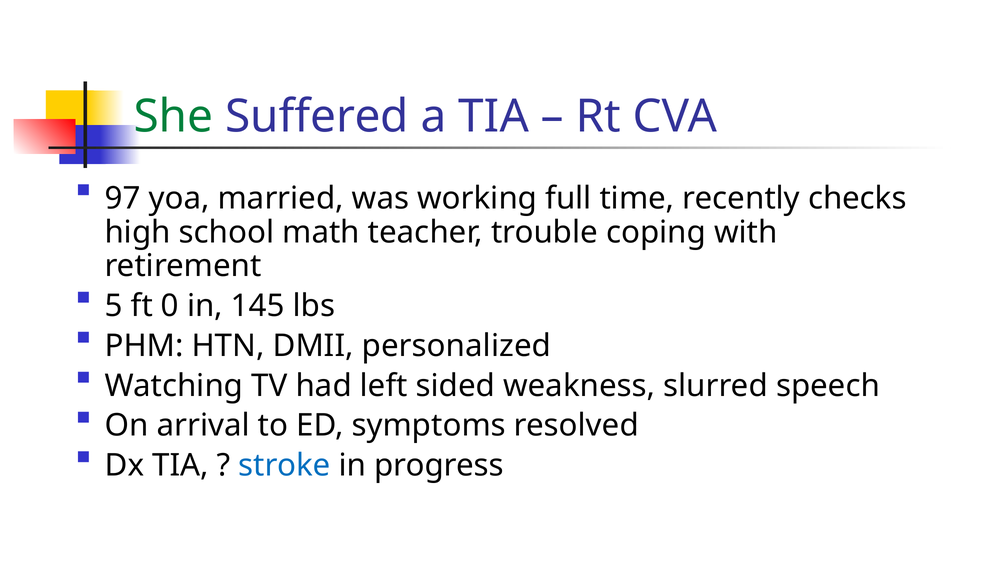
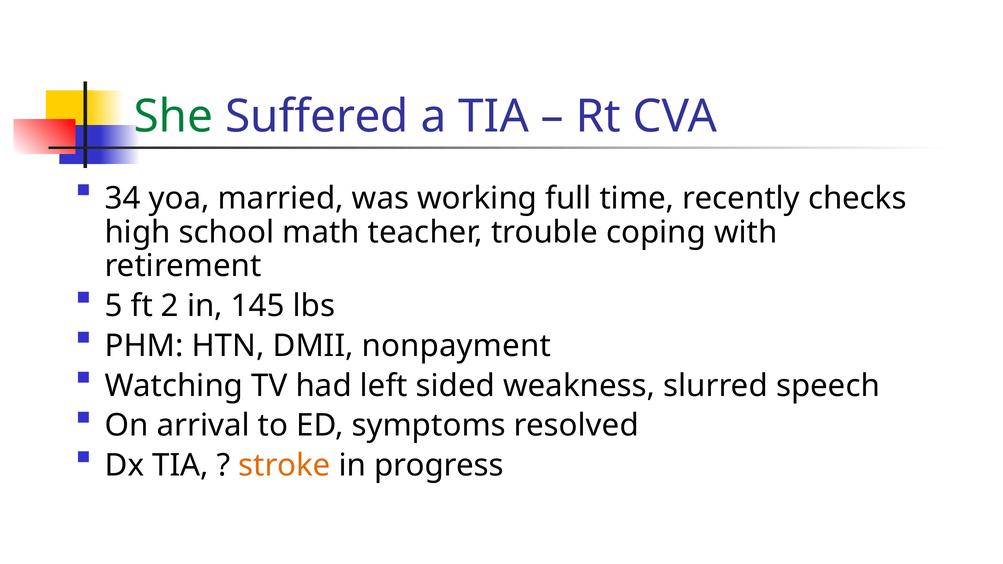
97: 97 -> 34
0: 0 -> 2
personalized: personalized -> nonpayment
stroke colour: blue -> orange
